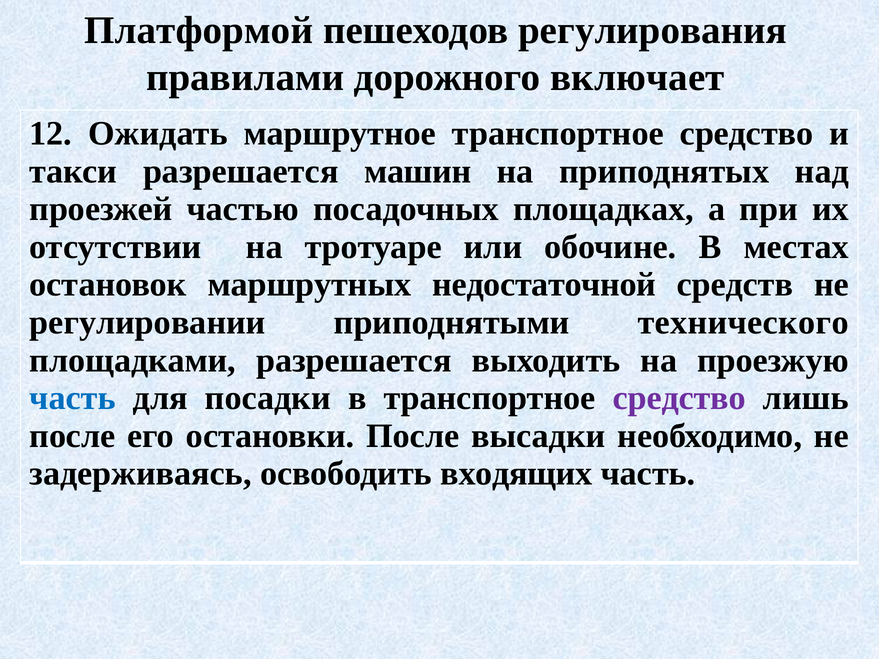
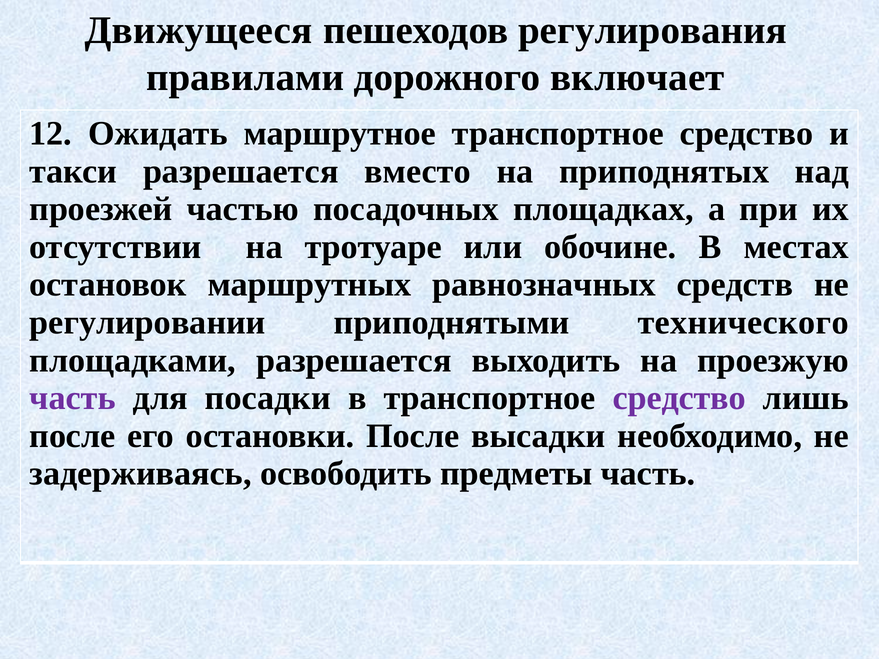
Платформой: Платформой -> Движущееся
машин: машин -> вместо
недостаточной: недостаточной -> равнозначных
часть at (72, 398) colour: blue -> purple
входящих: входящих -> предметы
